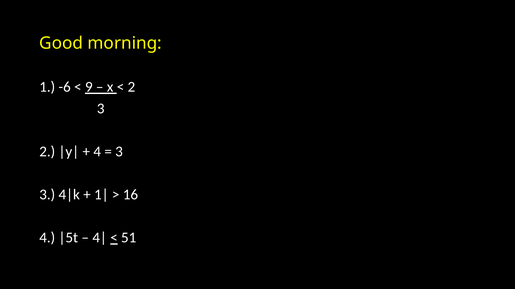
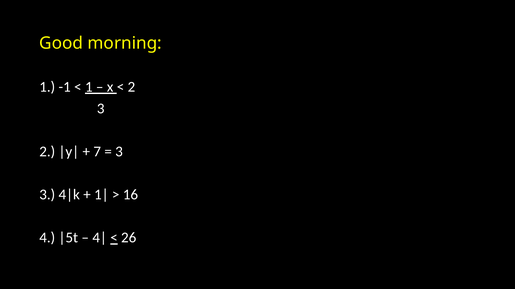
-6: -6 -> -1
9 at (89, 87): 9 -> 1
4 at (97, 152): 4 -> 7
51: 51 -> 26
